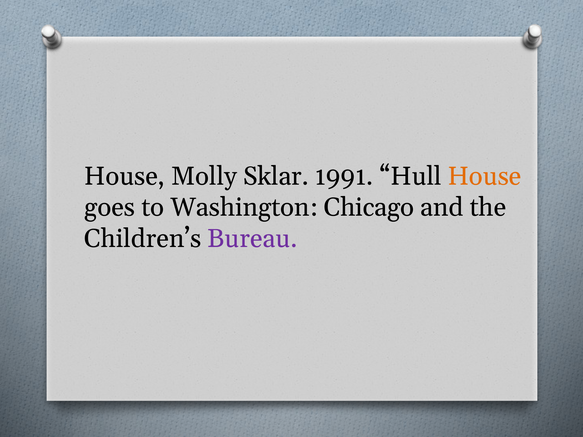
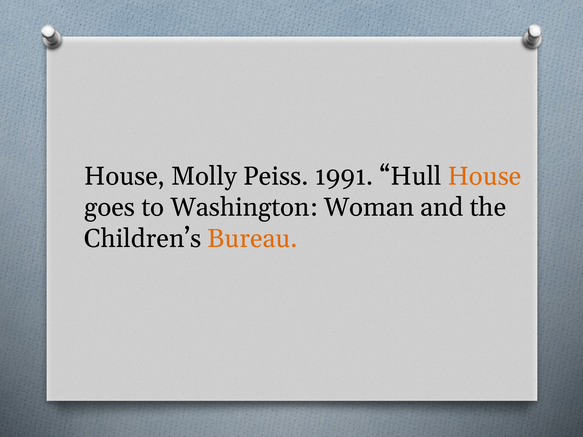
Sklar: Sklar -> Peiss
Chicago: Chicago -> Woman
Bureau colour: purple -> orange
